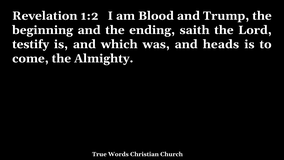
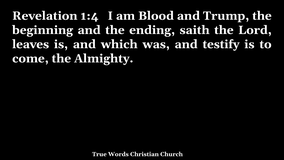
1:2: 1:2 -> 1:4
testify: testify -> leaves
heads: heads -> testify
